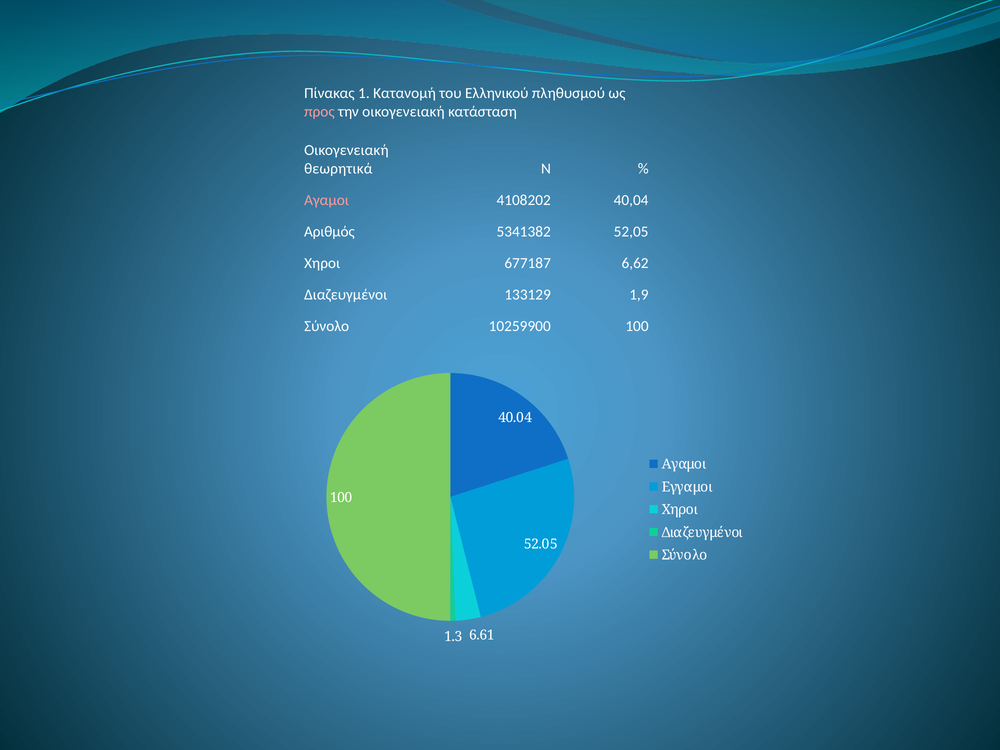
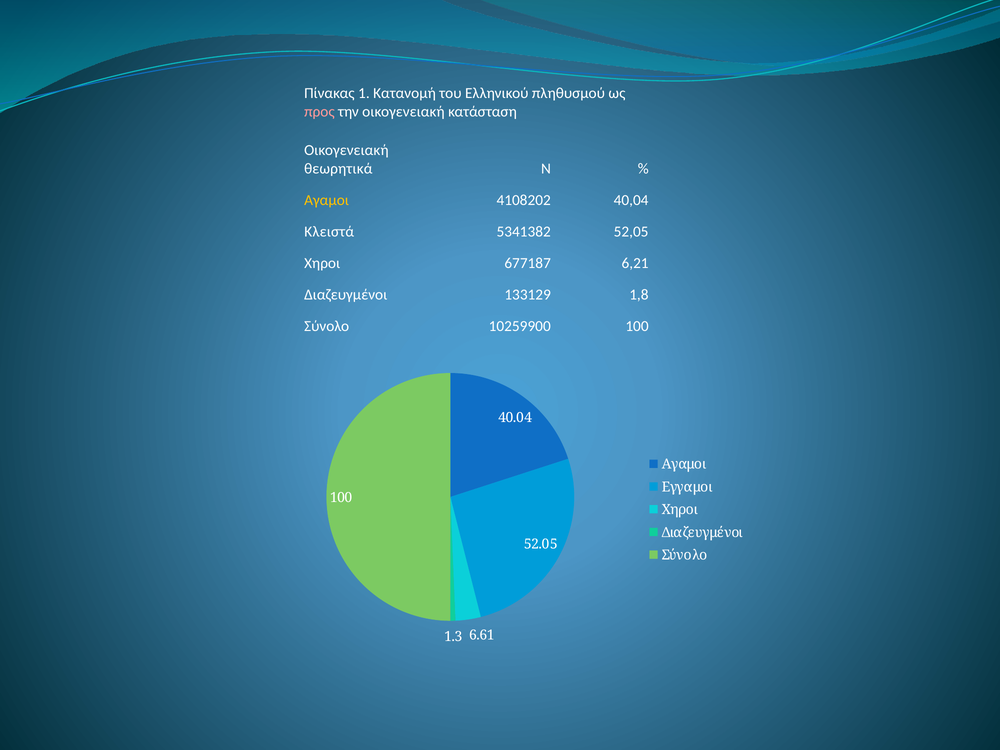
Αγαμοι at (327, 200) colour: pink -> yellow
Αριθμός: Αριθμός -> Κλειστά
6,62: 6,62 -> 6,21
1,9: 1,9 -> 1,8
